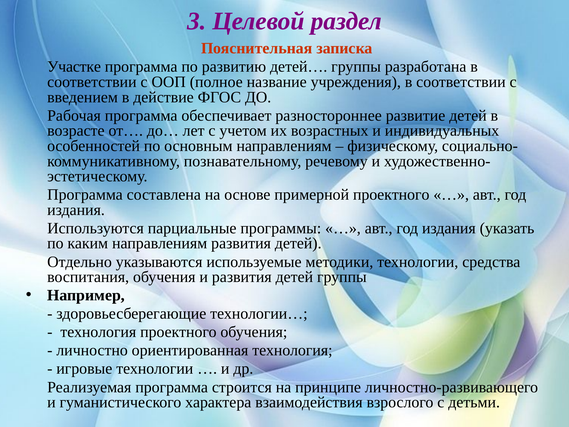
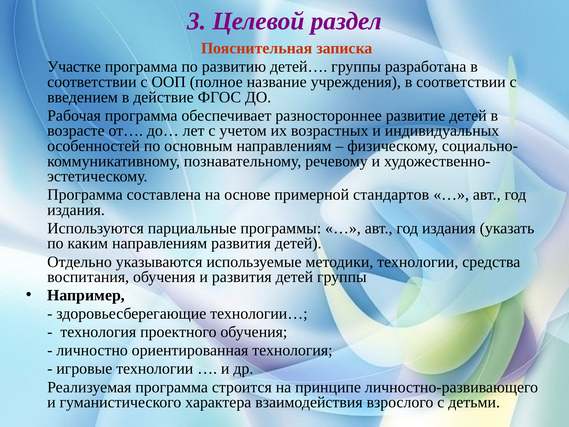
примерной проектного: проектного -> стандартов
